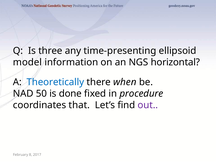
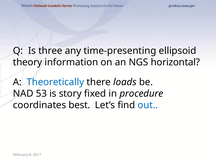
model: model -> theory
when: when -> loads
50: 50 -> 53
done: done -> story
that: that -> best
out colour: purple -> blue
